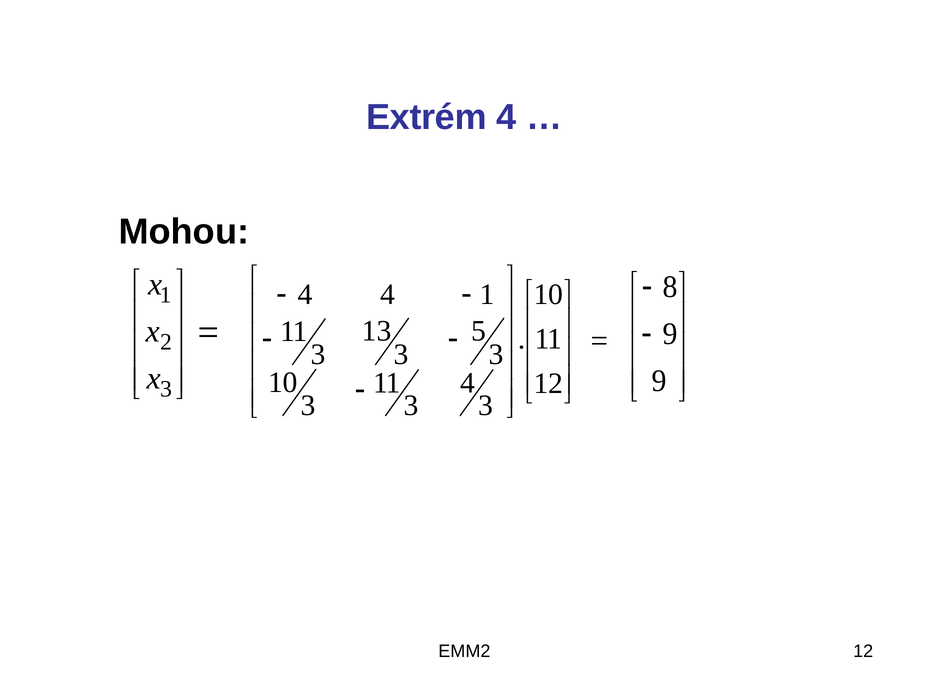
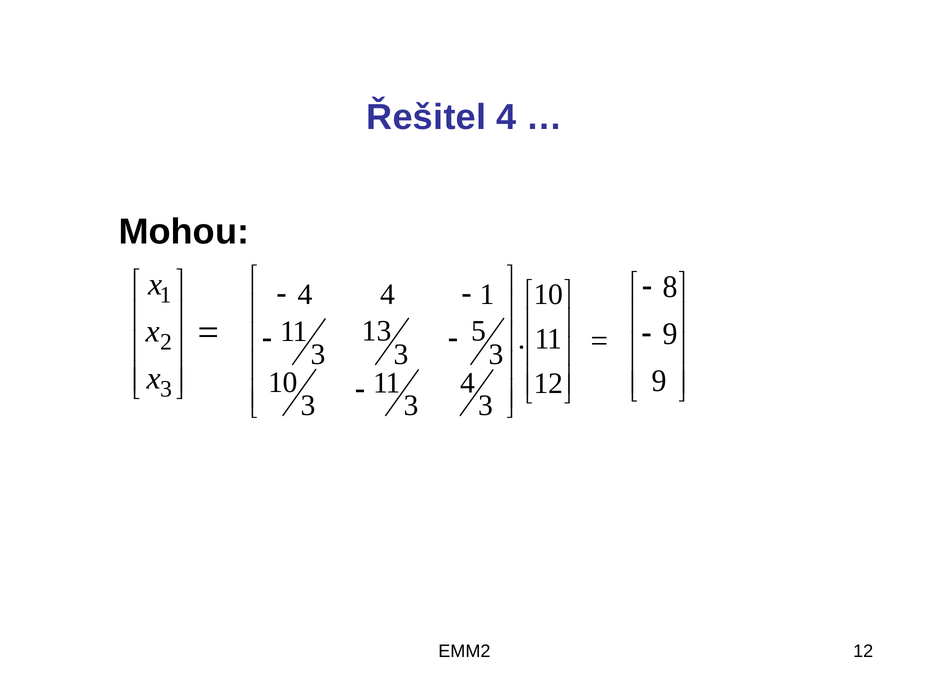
Extrém: Extrém -> Řešitel
